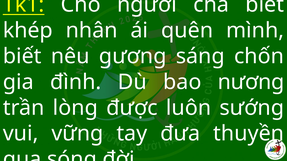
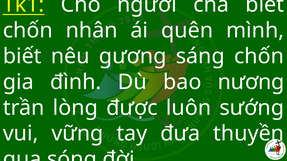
khép at (28, 31): khép -> chốn
